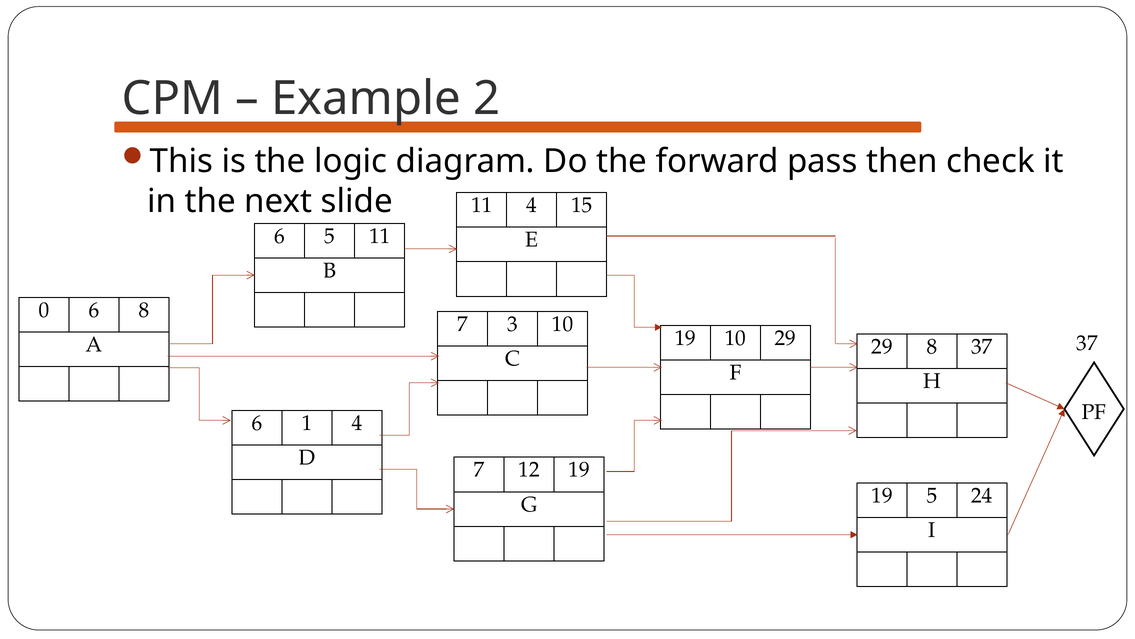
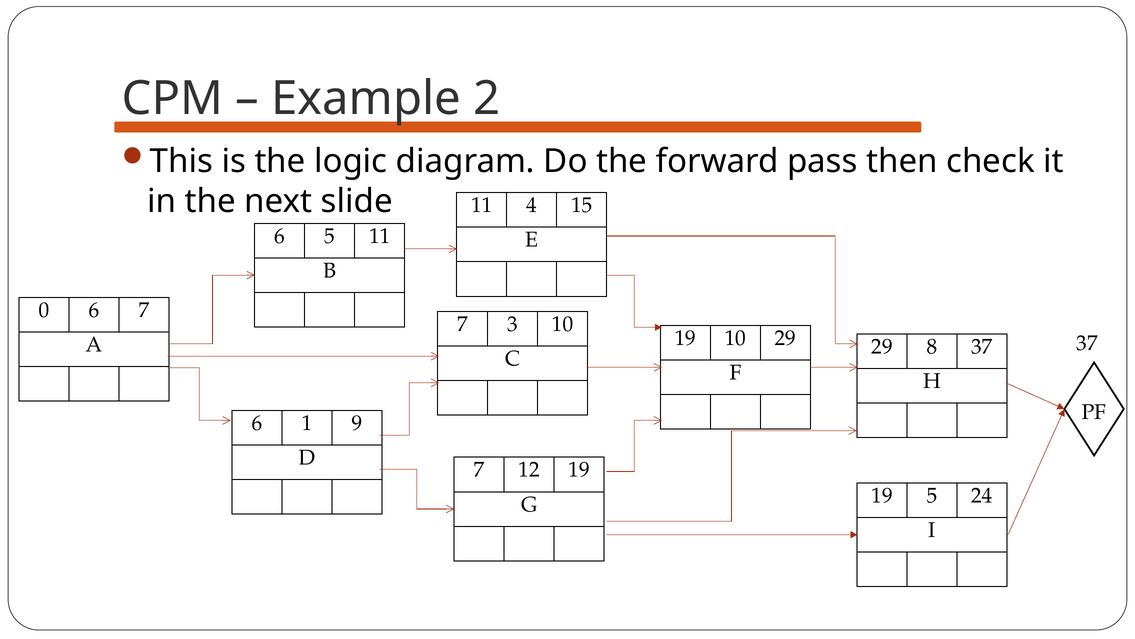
6 8: 8 -> 7
1 4: 4 -> 9
